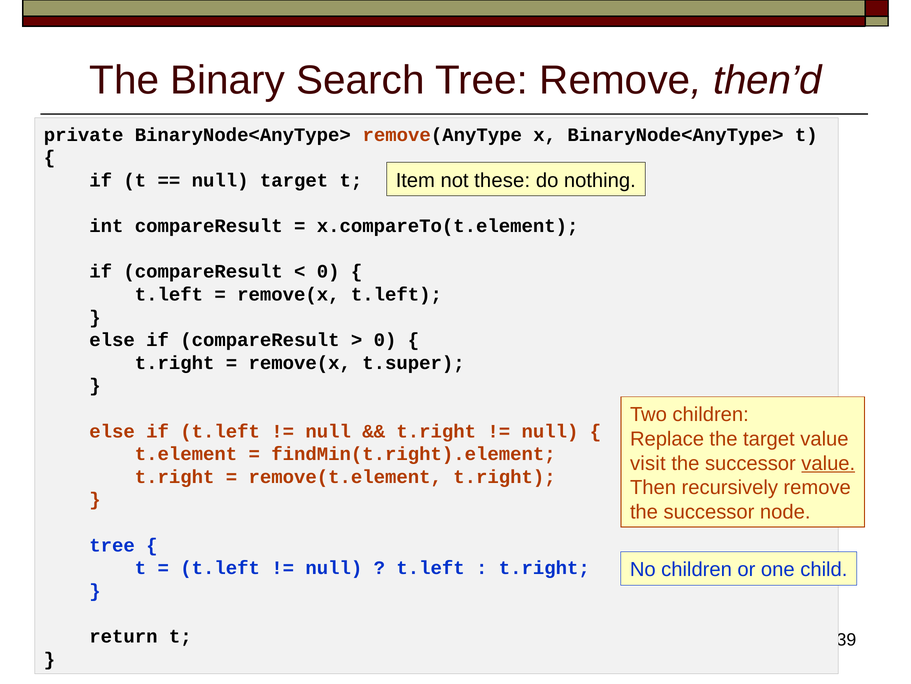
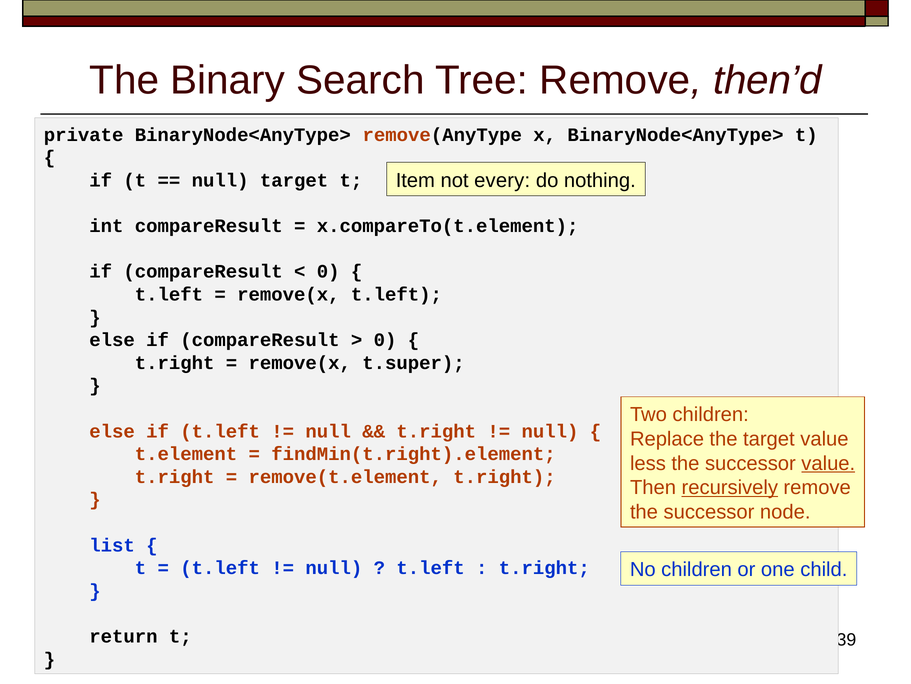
these: these -> every
visit: visit -> less
recursively underline: none -> present
tree at (112, 545): tree -> list
